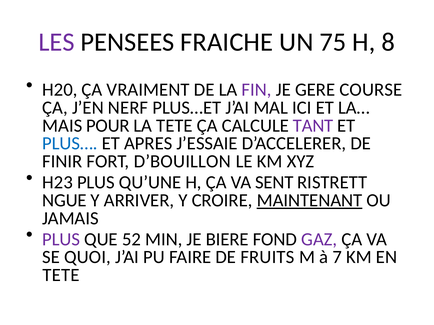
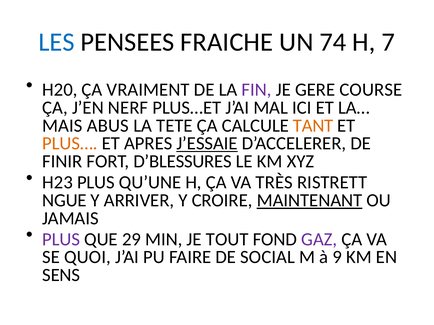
LES colour: purple -> blue
75: 75 -> 74
8: 8 -> 7
POUR: POUR -> ABUS
TANT colour: purple -> orange
PLUS… colour: blue -> orange
J’ESSAIE underline: none -> present
D’BOUILLON: D’BOUILLON -> D’BLESSURES
SENT: SENT -> TRÈS
52: 52 -> 29
BIERE: BIERE -> TOUT
FRUITS: FRUITS -> SOCIAL
7: 7 -> 9
TETE at (61, 275): TETE -> SENS
